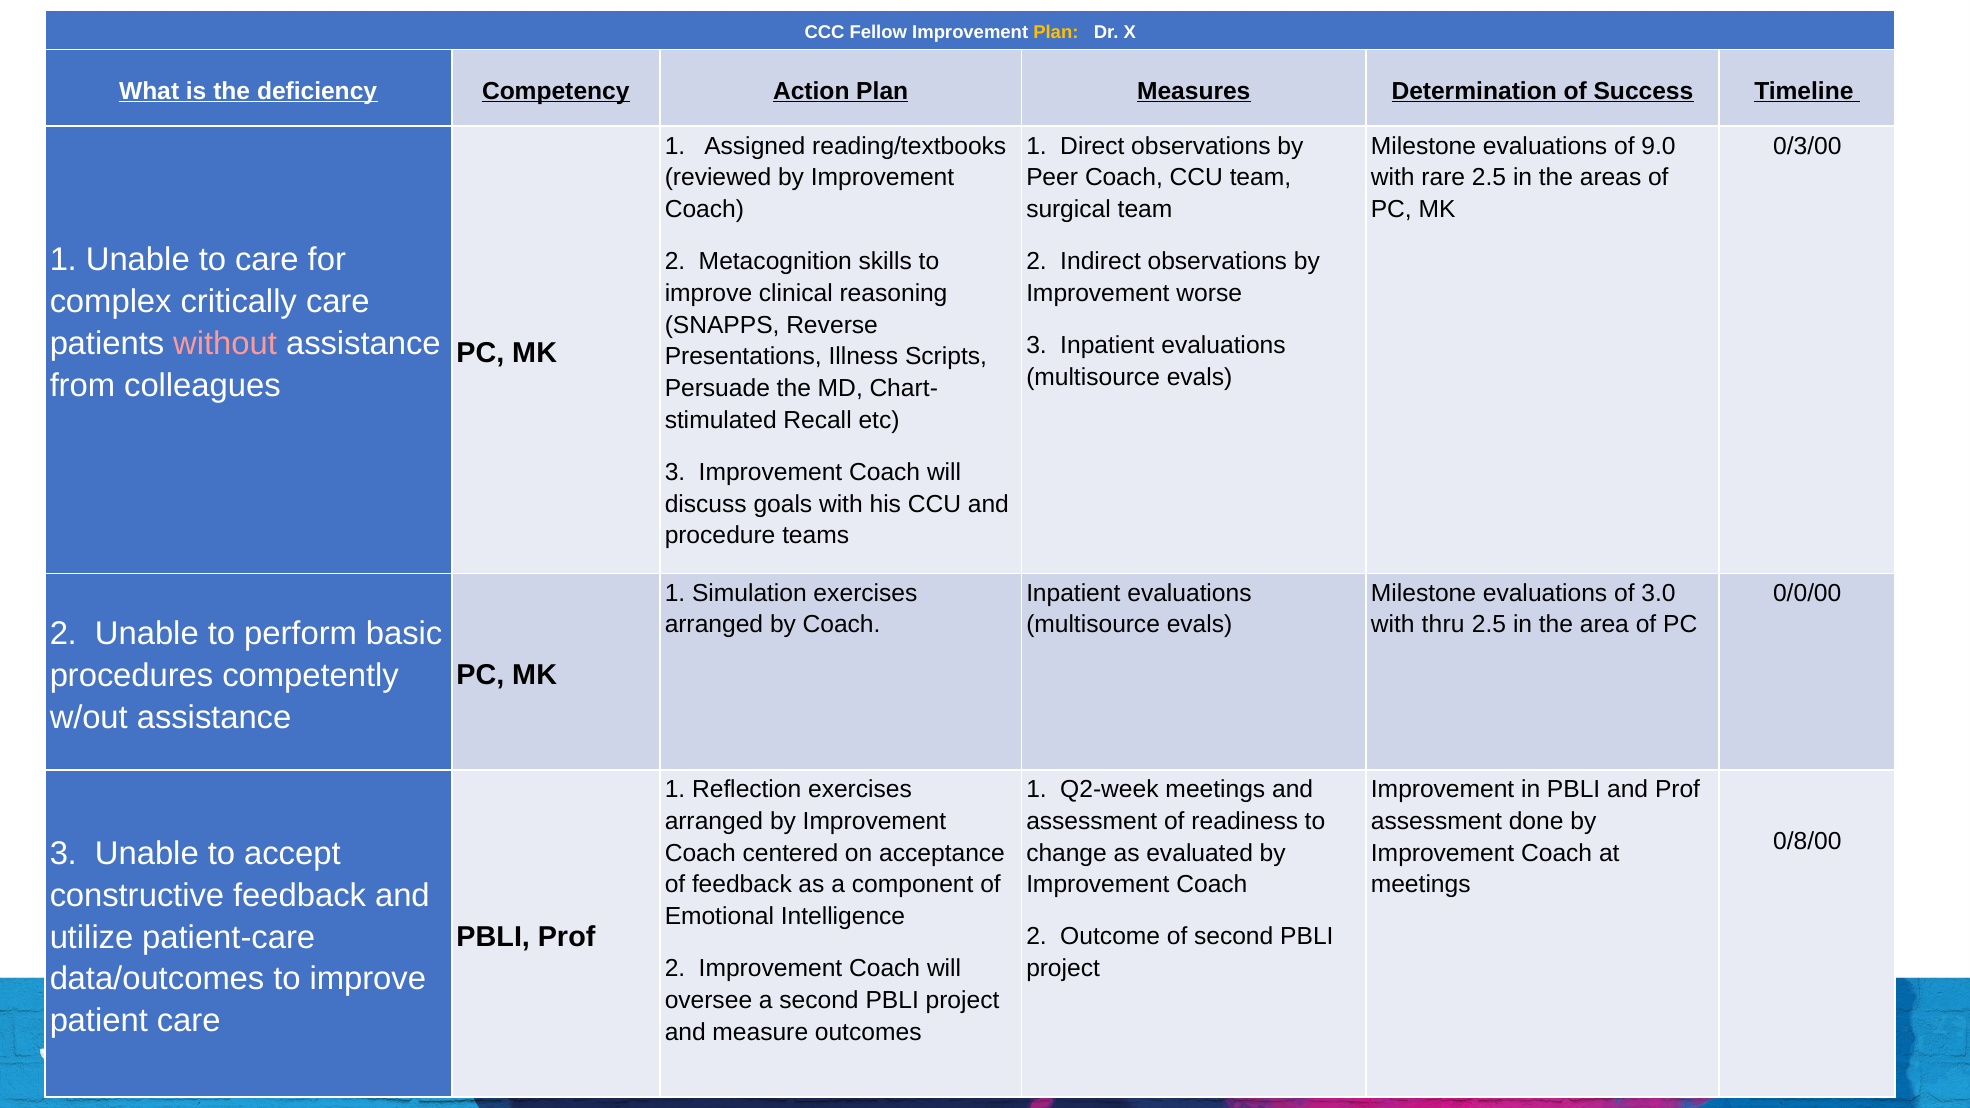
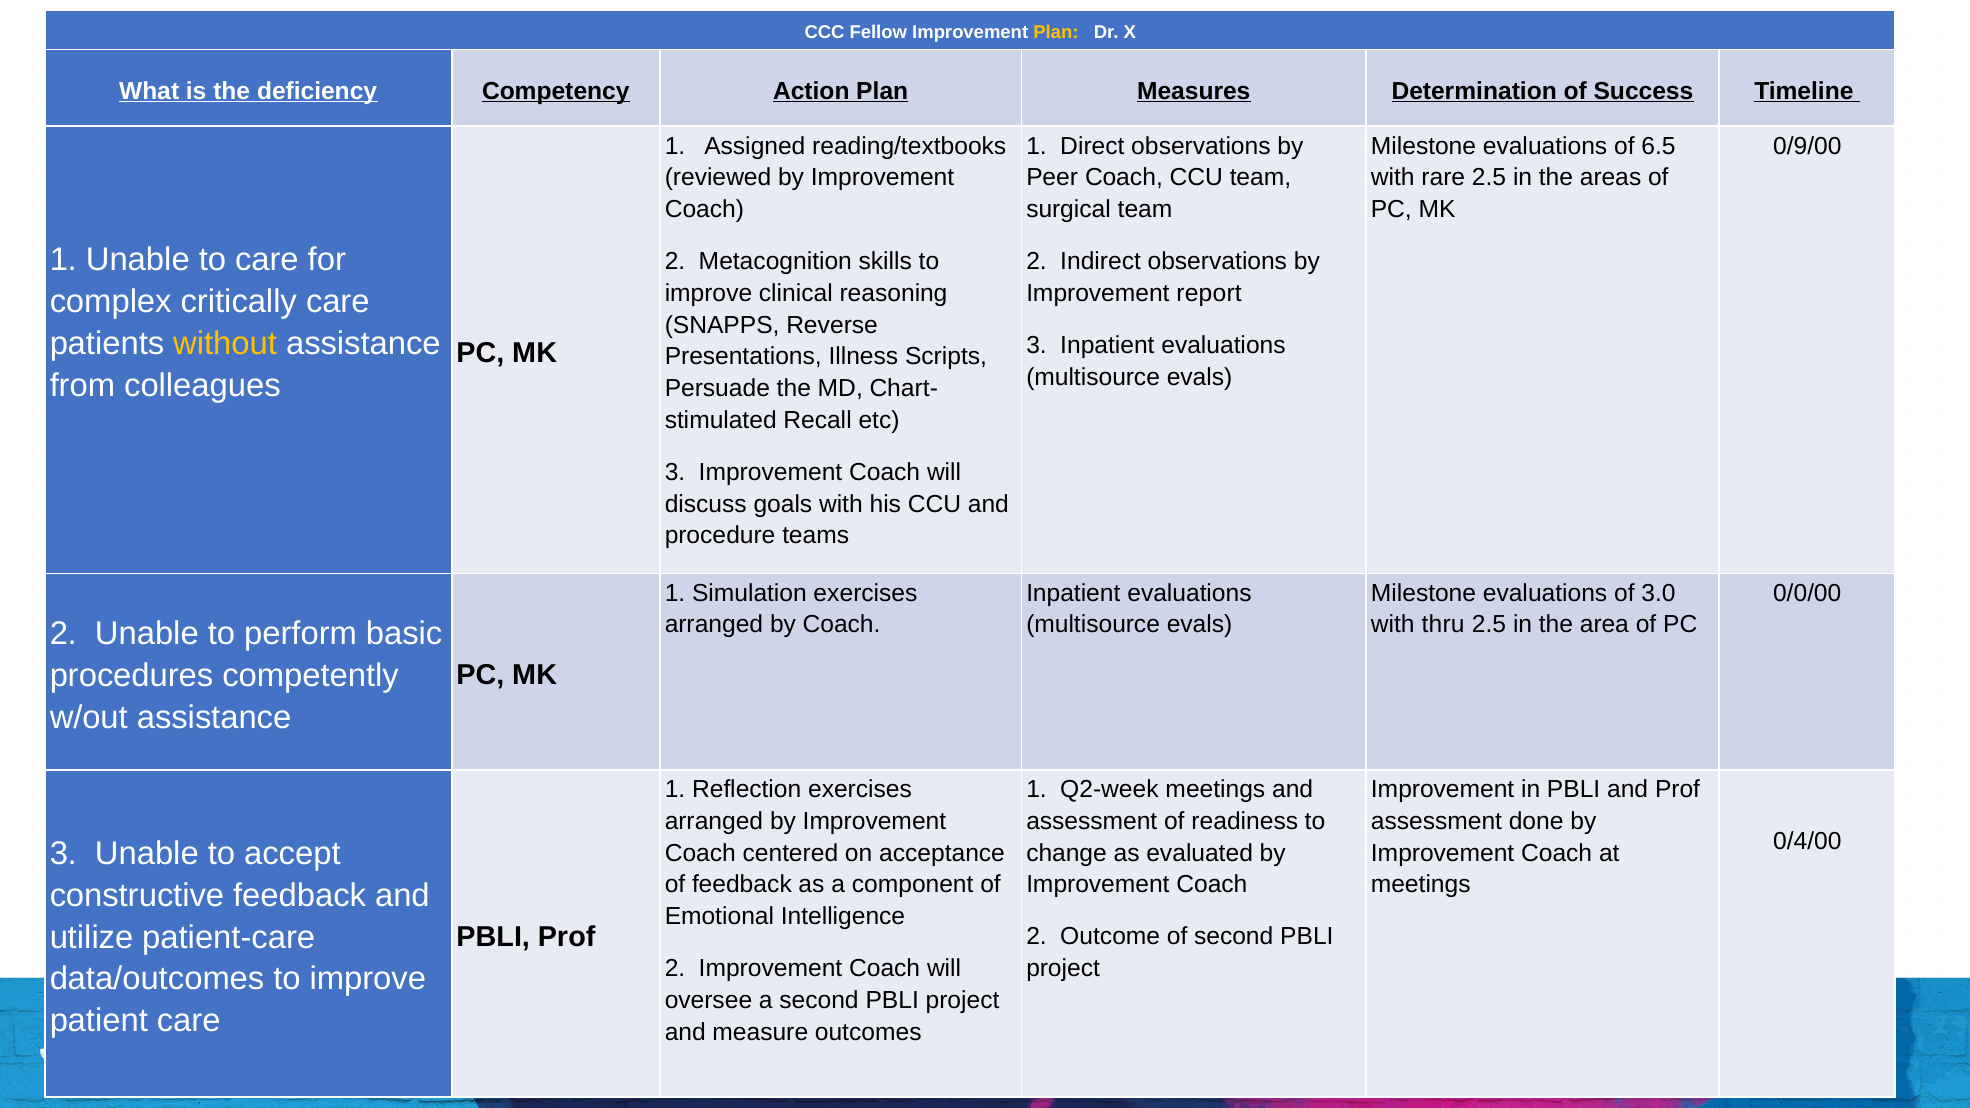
9.0: 9.0 -> 6.5
0/3/00: 0/3/00 -> 0/9/00
worse: worse -> report
without colour: pink -> yellow
0/8/00: 0/8/00 -> 0/4/00
